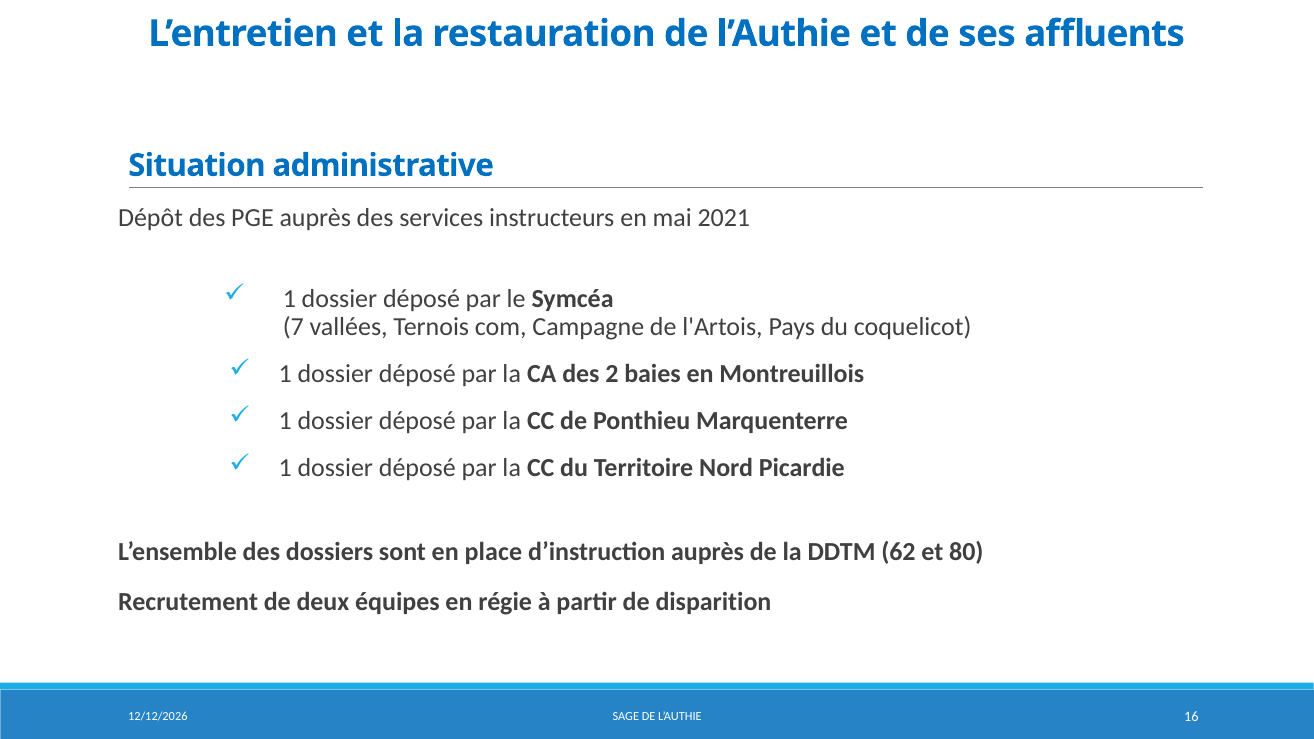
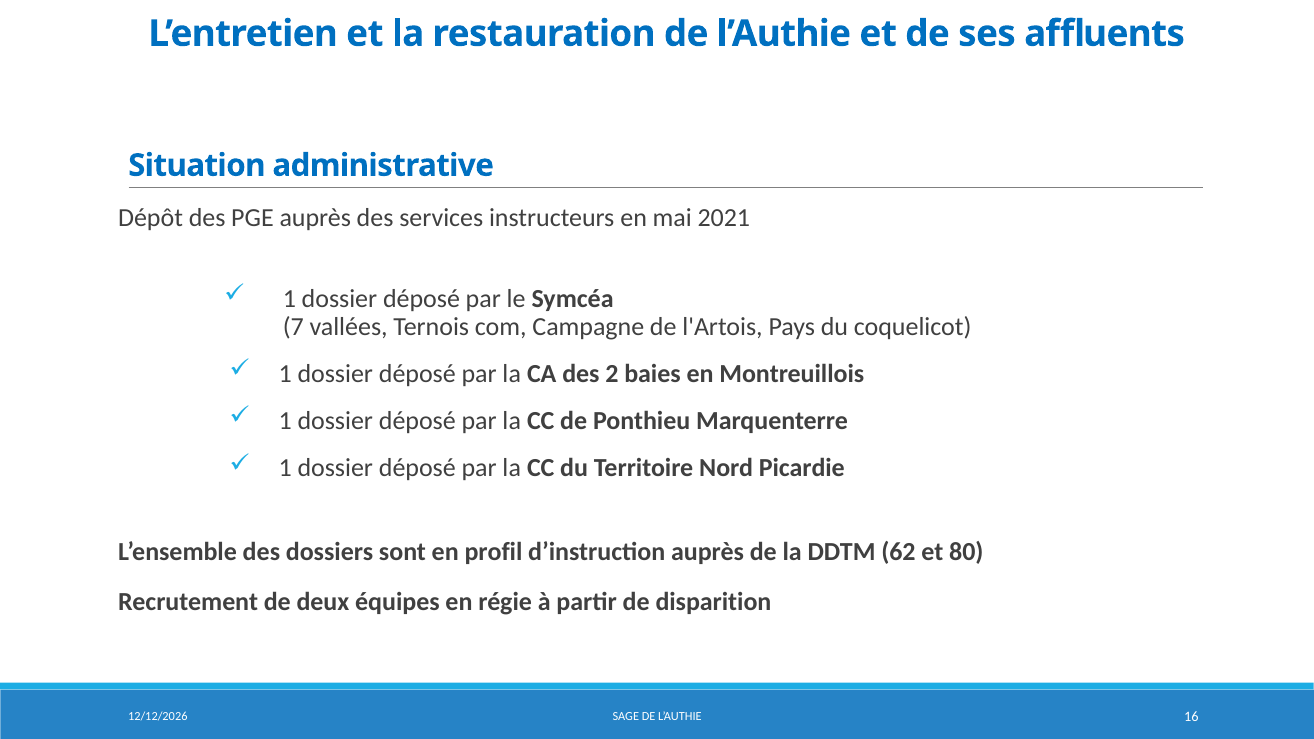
place: place -> profil
